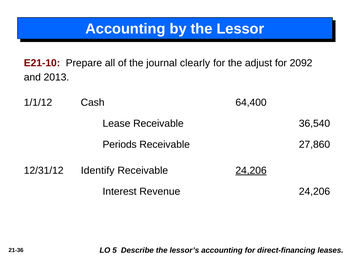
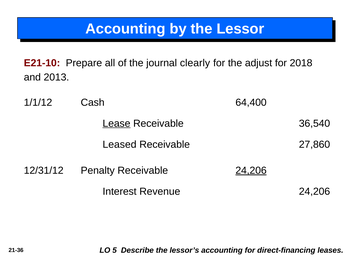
2092: 2092 -> 2018
Lease underline: none -> present
Periods: Periods -> Leased
Identify: Identify -> Penalty
